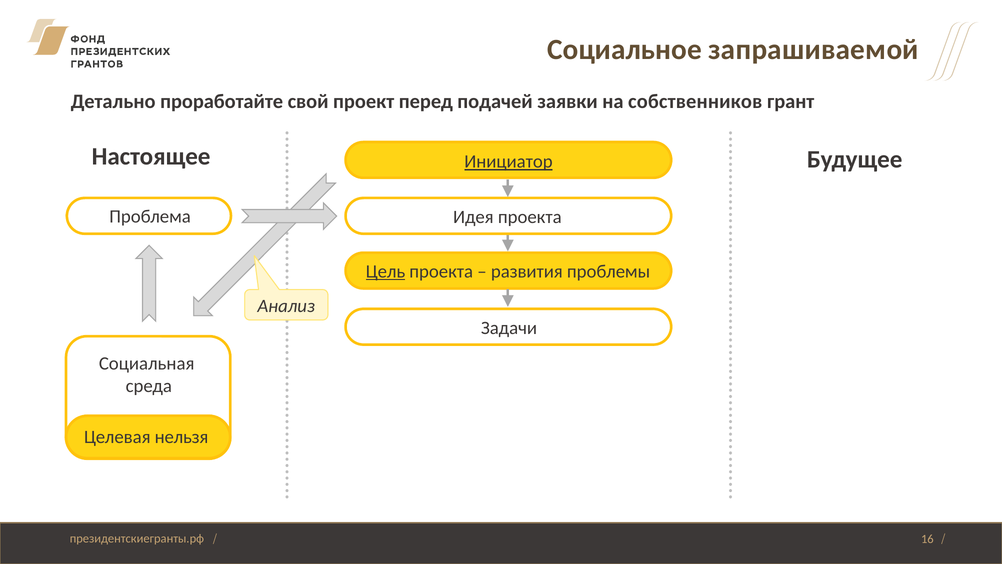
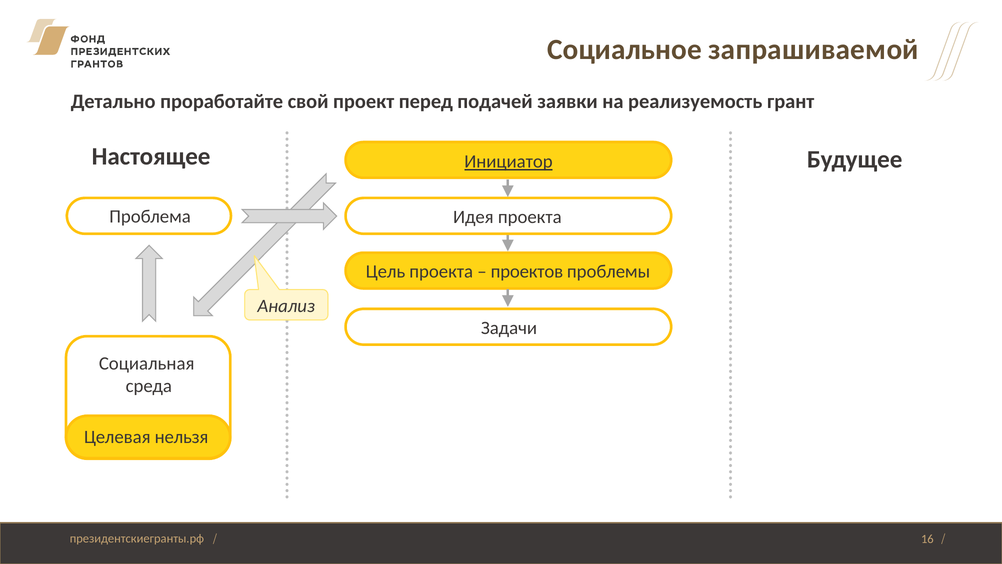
собственников: собственников -> реализуемость
Цель underline: present -> none
развития: развития -> проектов
